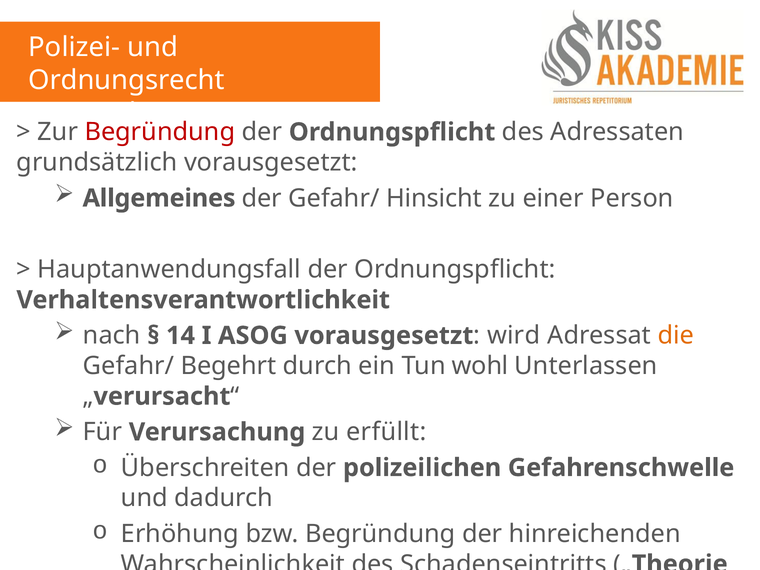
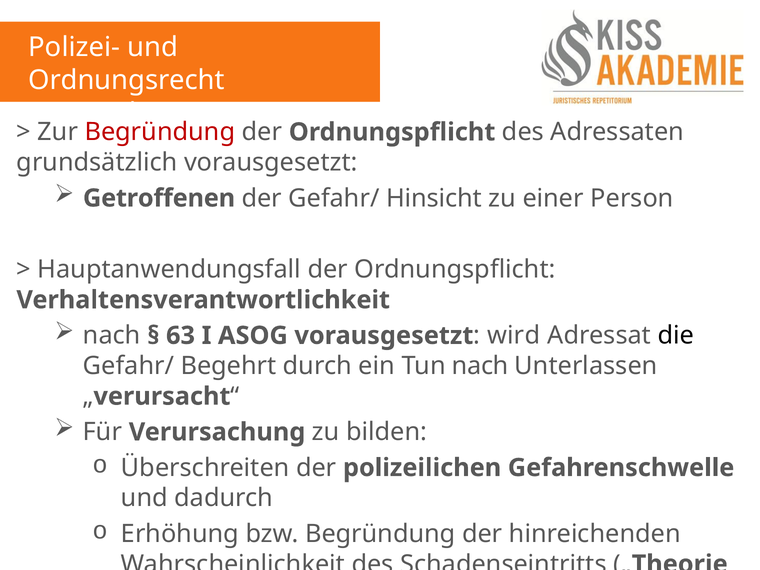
Allgemeines: Allgemeines -> Getroffenen
14: 14 -> 63
die colour: orange -> black
Tun wohl: wohl -> nach
erfüllt: erfüllt -> bilden
